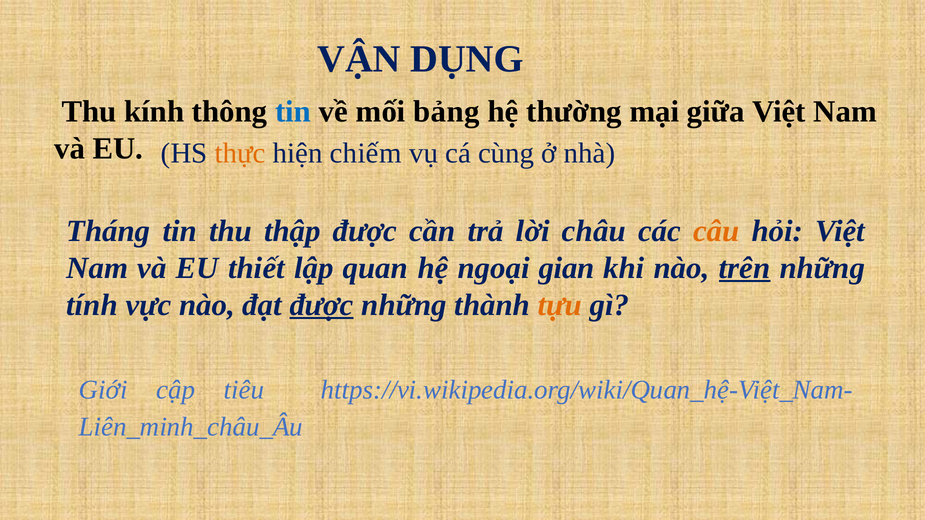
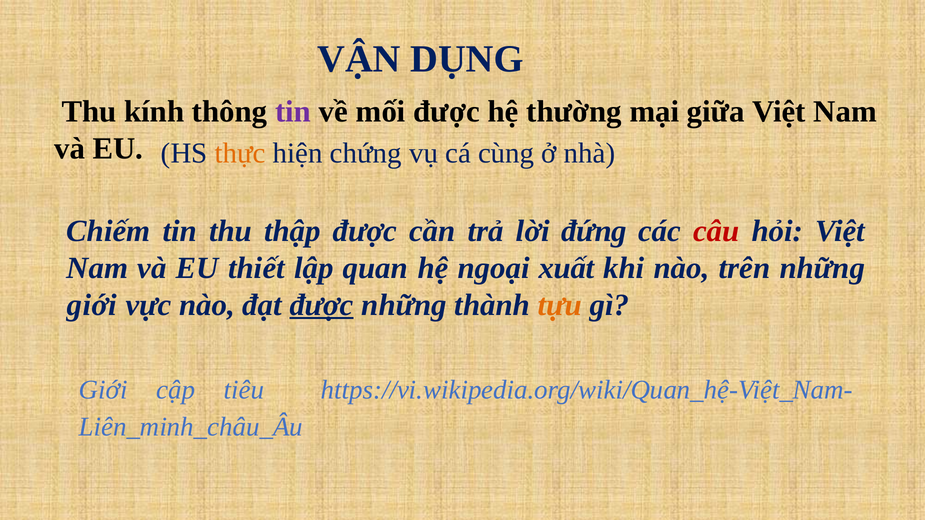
tin at (293, 112) colour: blue -> purple
mối bảng: bảng -> được
chiếm: chiếm -> chứng
Tháng: Tháng -> Chiếm
châu: châu -> đứng
câu colour: orange -> red
gian: gian -> xuất
trên underline: present -> none
tính at (92, 305): tính -> giới
